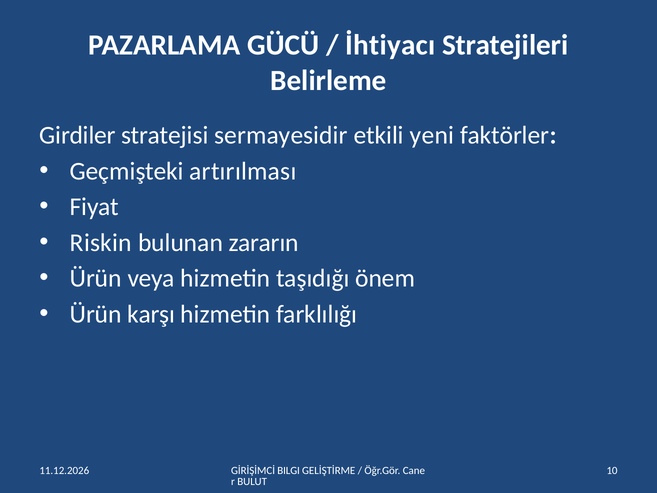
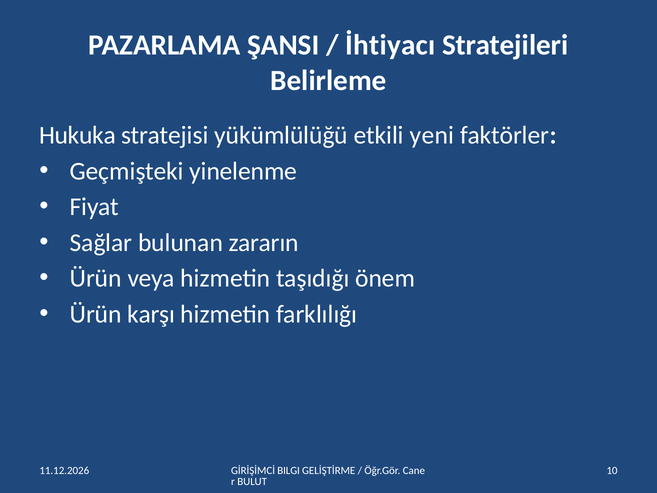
GÜCÜ: GÜCÜ -> ŞANSI
Girdiler: Girdiler -> Hukuka
sermayesidir: sermayesidir -> yükümlülüğü
artırılması: artırılması -> yinelenme
Riskin: Riskin -> Sağlar
